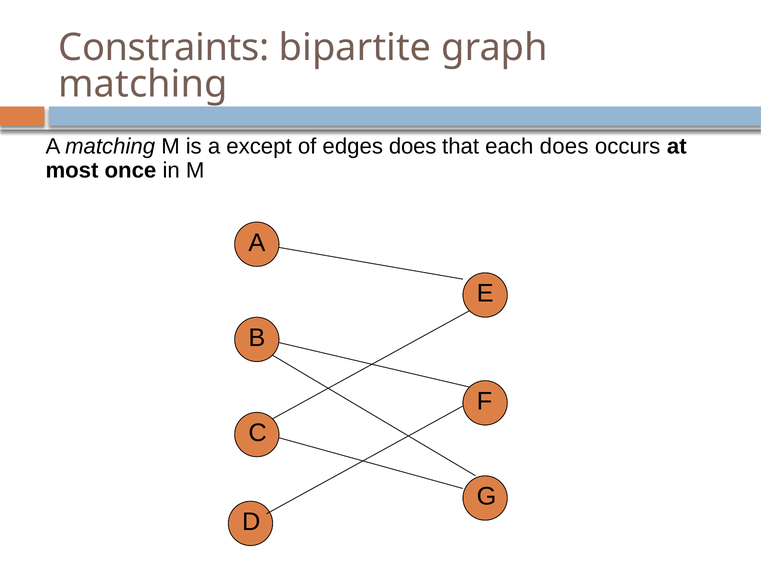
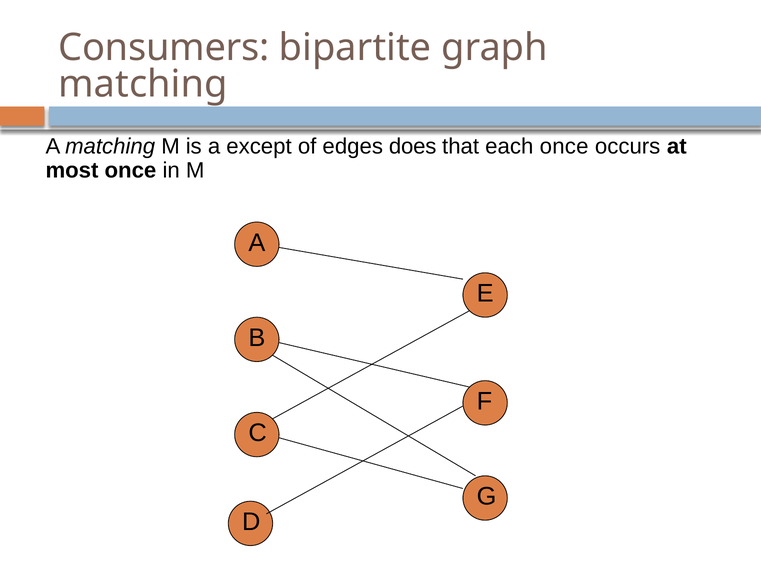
Constraints: Constraints -> Consumers
each does: does -> once
